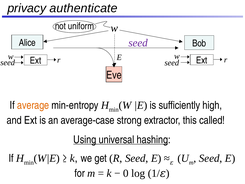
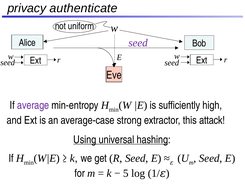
average colour: orange -> purple
called: called -> attack
0: 0 -> 5
